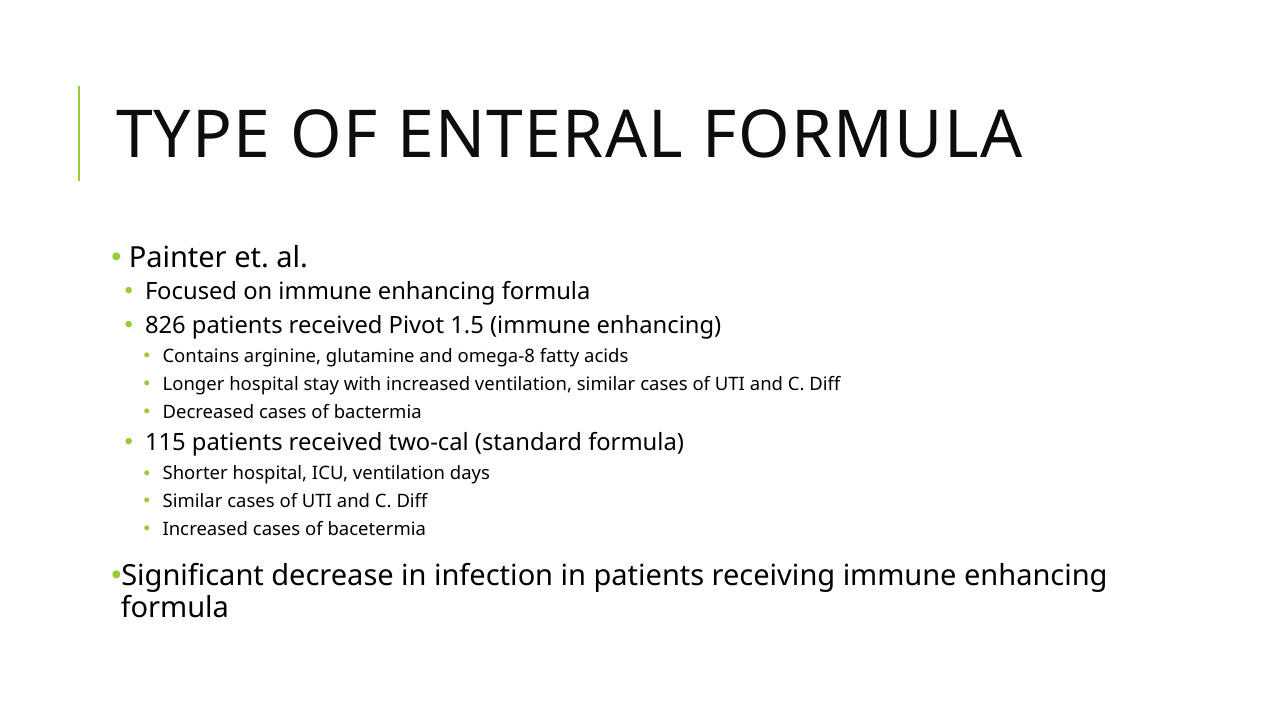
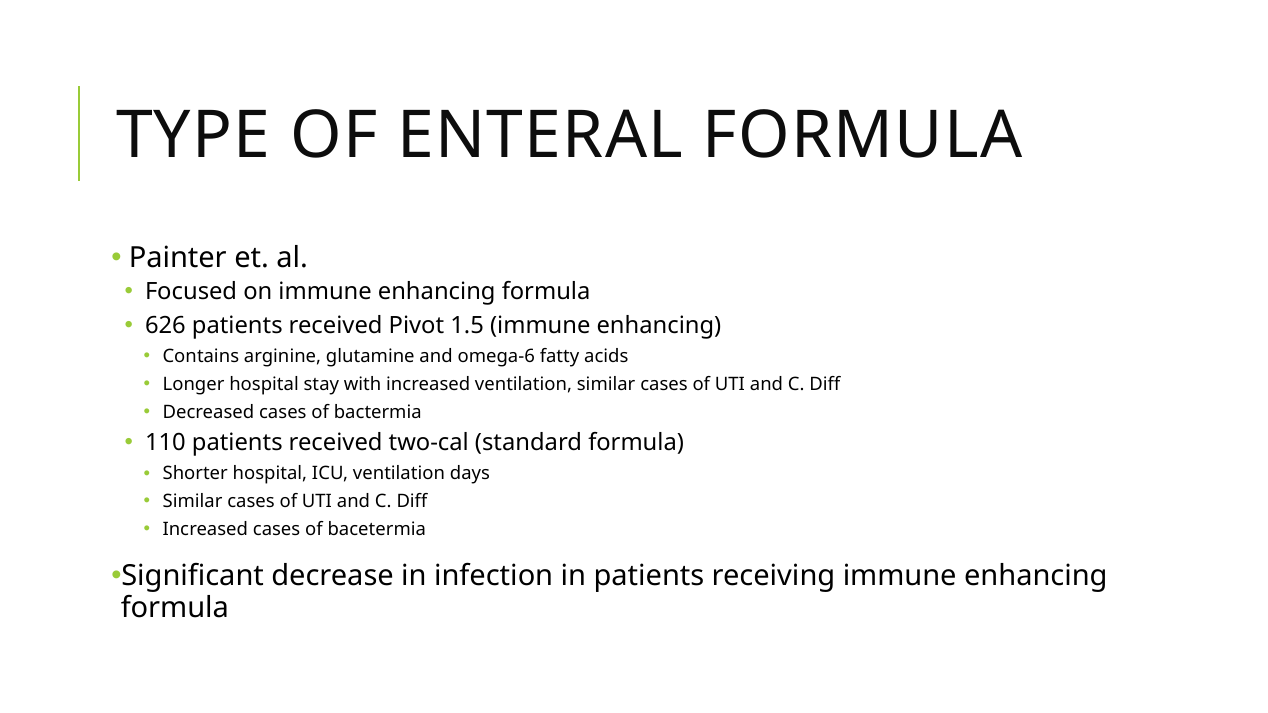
826: 826 -> 626
omega-8: omega-8 -> omega-6
115: 115 -> 110
